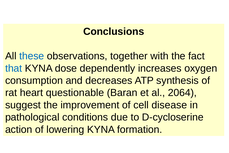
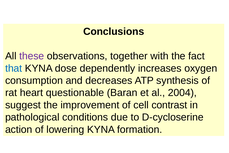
these colour: blue -> purple
2064: 2064 -> 2004
disease: disease -> contrast
